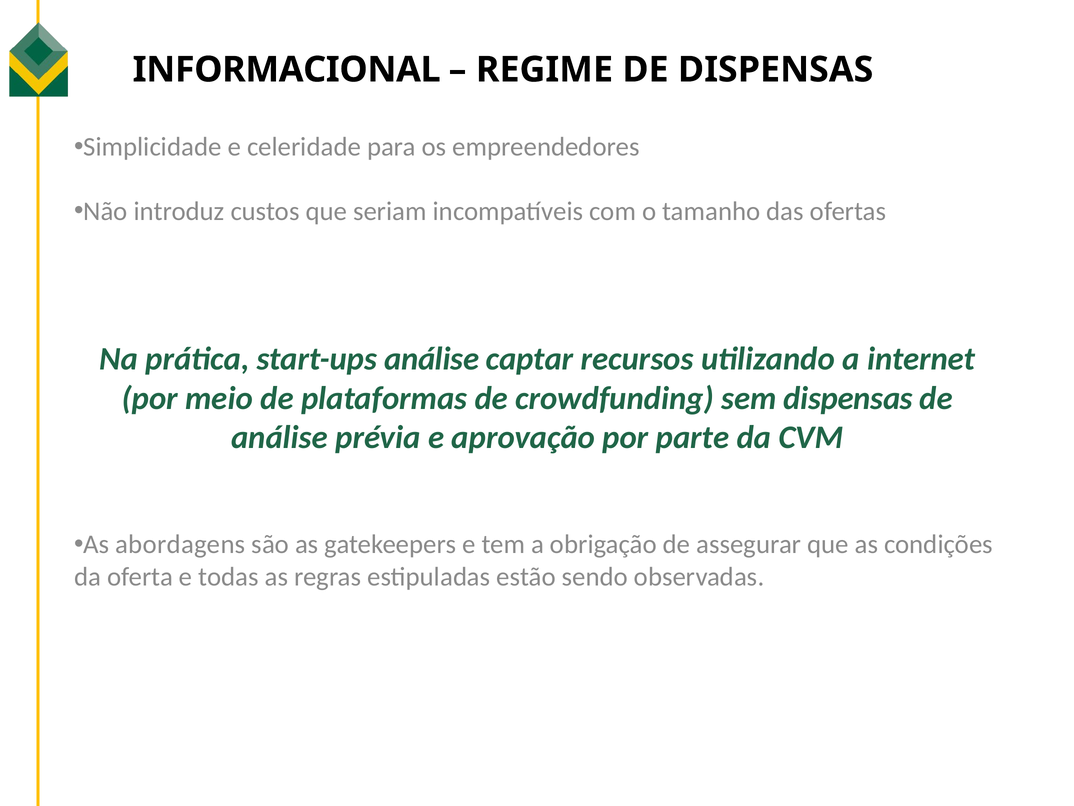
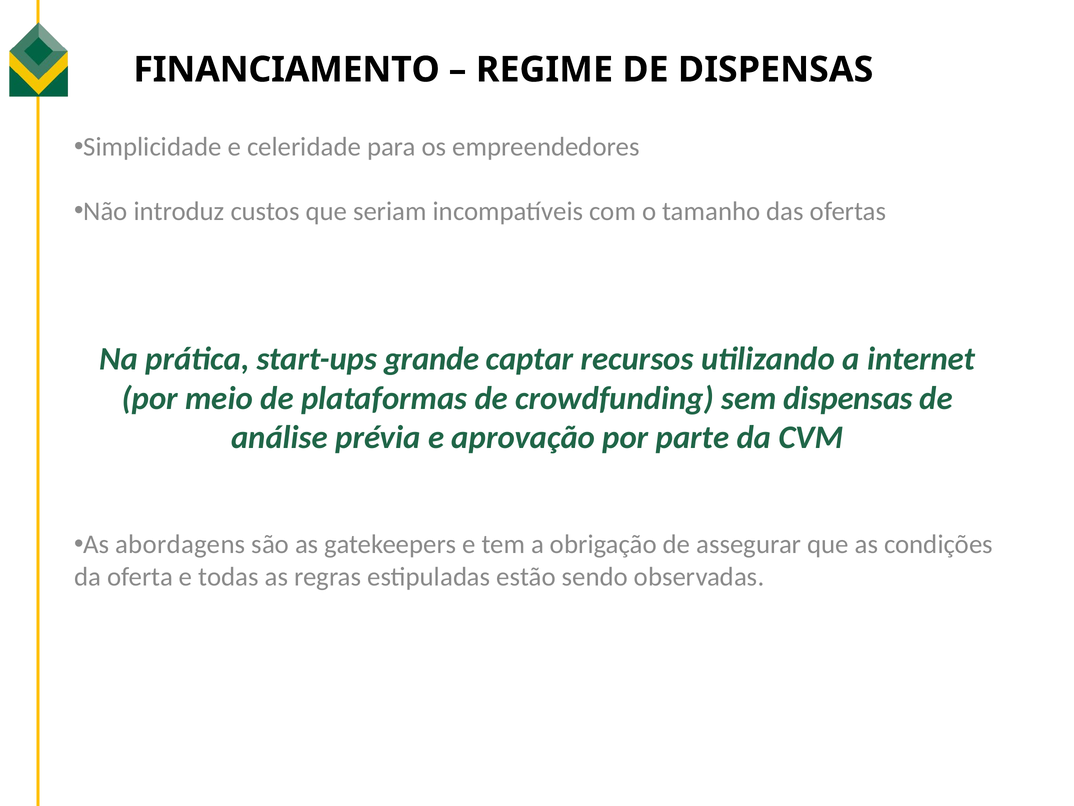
INFORMACIONAL: INFORMACIONAL -> FINANCIAMENTO
start-ups análise: análise -> grande
